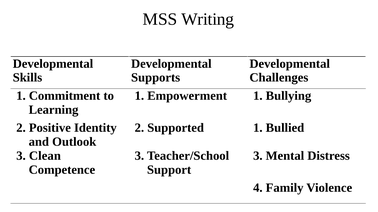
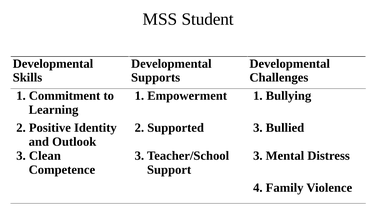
Writing: Writing -> Student
Supported 1: 1 -> 3
